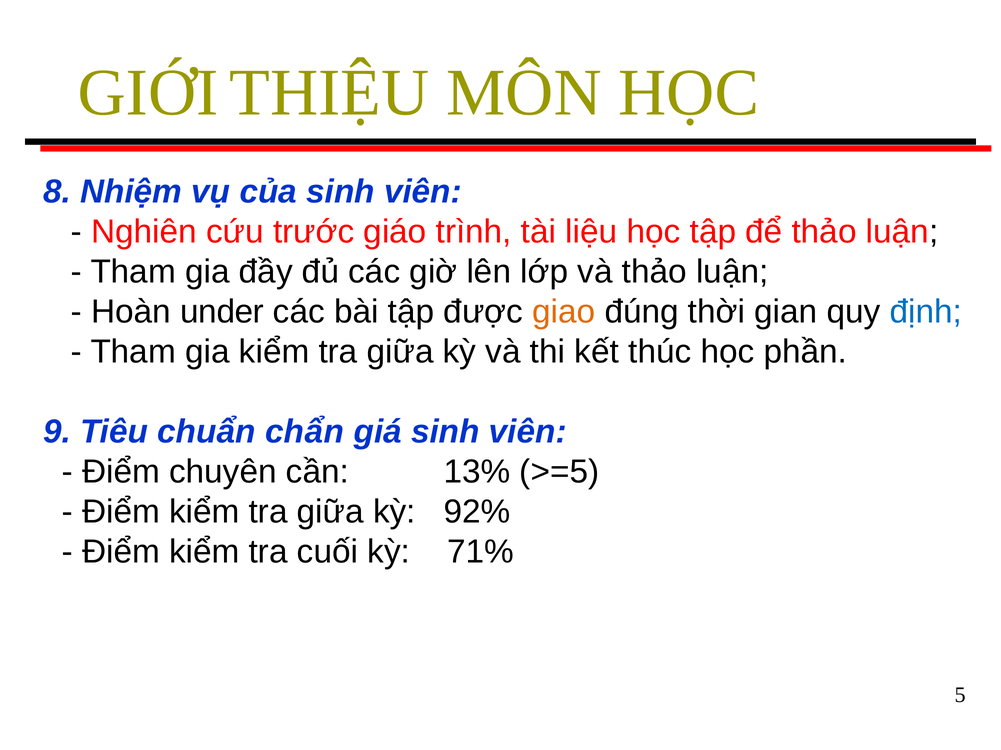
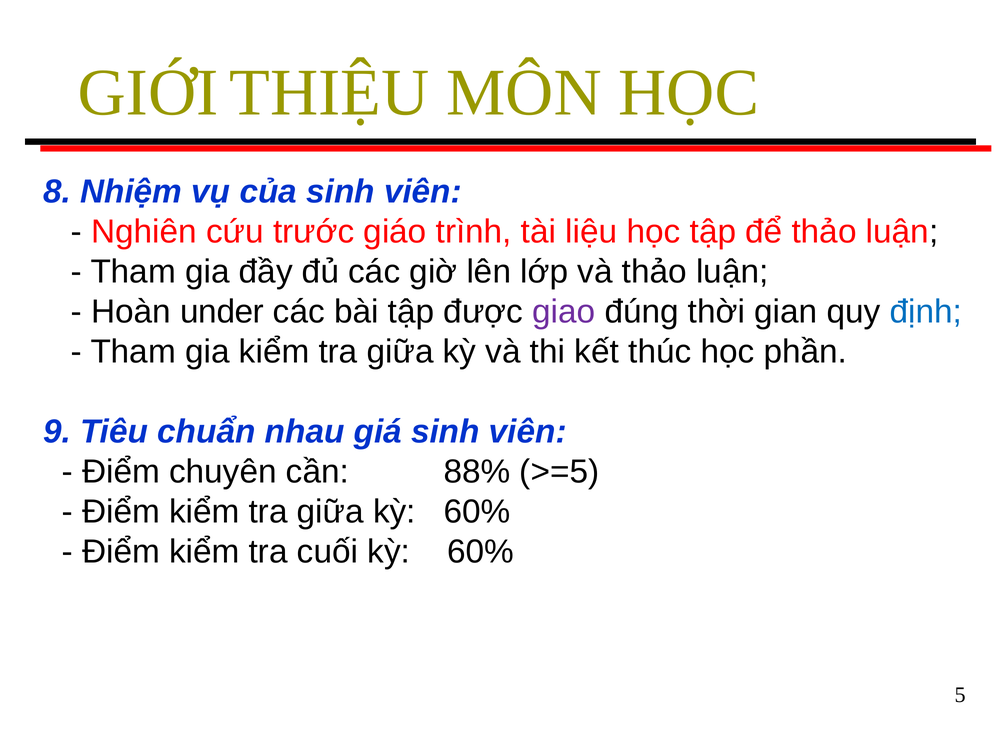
giao colour: orange -> purple
chẩn: chẩn -> nhau
13%: 13% -> 88%
giữa kỳ 92%: 92% -> 60%
cuối kỳ 71%: 71% -> 60%
